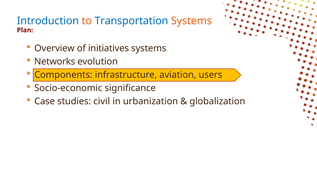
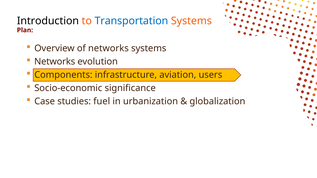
Introduction colour: blue -> black
of initiatives: initiatives -> networks
civil: civil -> fuel
